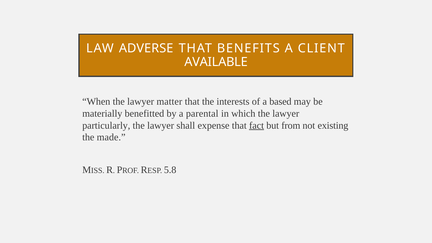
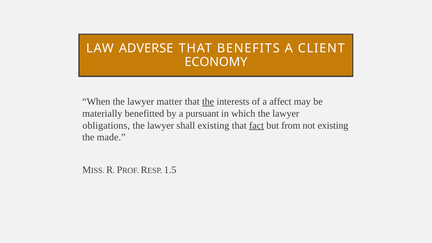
AVAILABLE: AVAILABLE -> ECONOMY
the at (208, 102) underline: none -> present
based: based -> affect
parental: parental -> pursuant
particularly: particularly -> obligations
shall expense: expense -> existing
5.8: 5.8 -> 1.5
